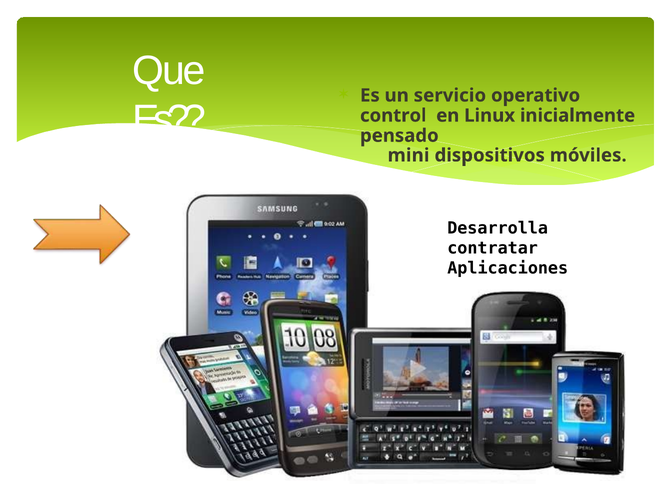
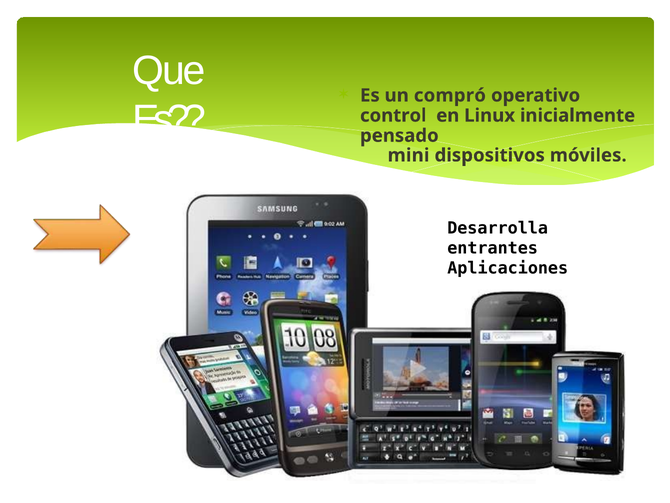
servicio: servicio -> compró
contratar: contratar -> entrantes
